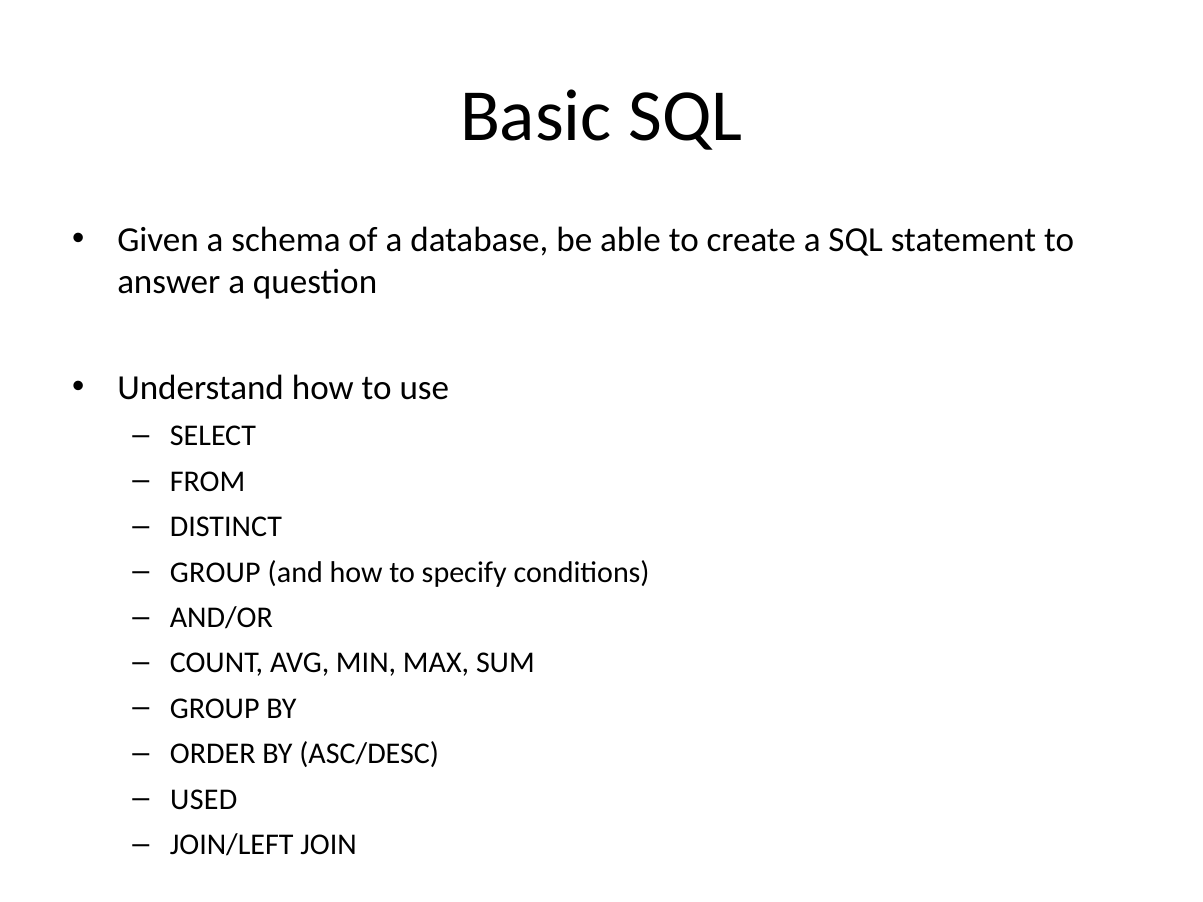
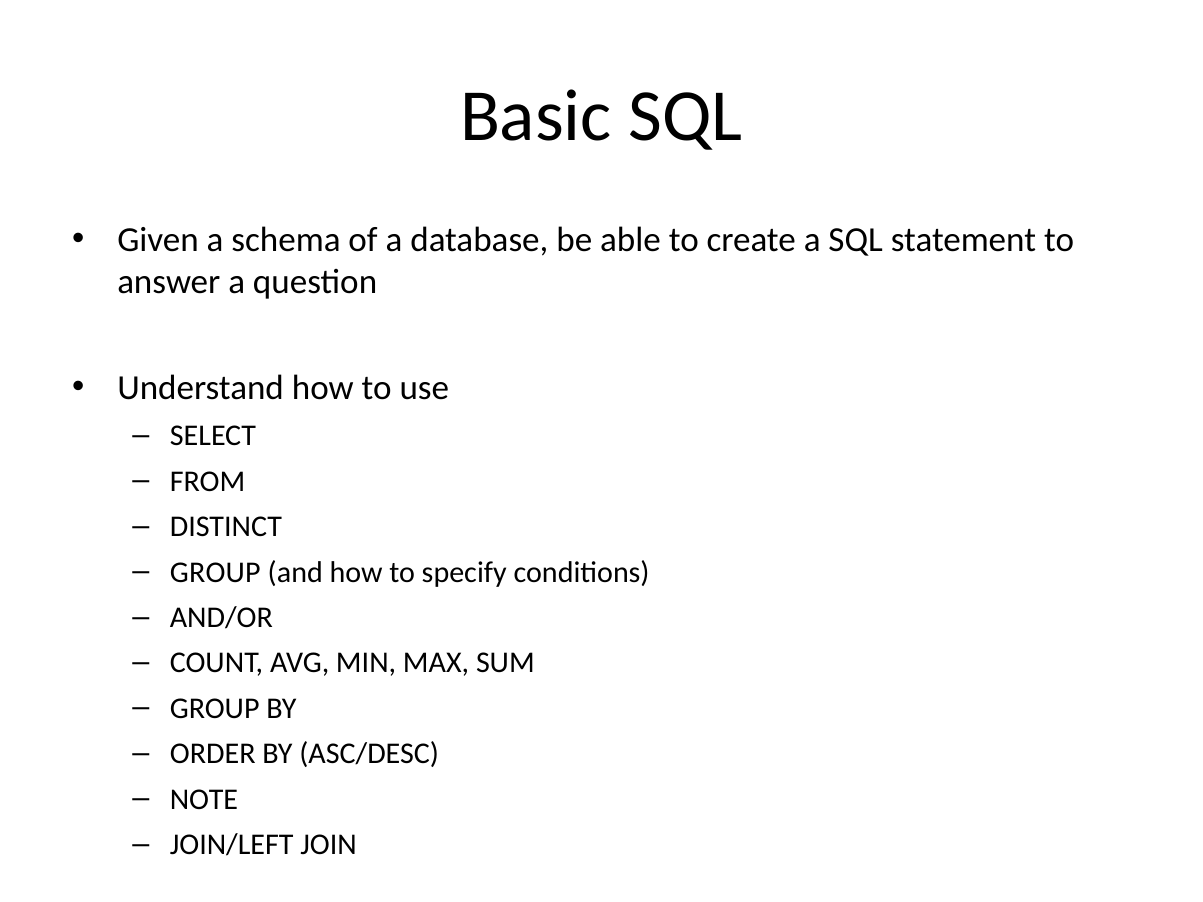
USED: USED -> NOTE
